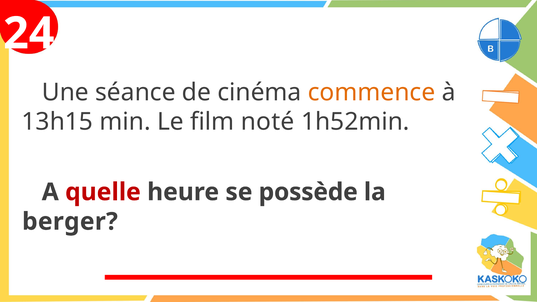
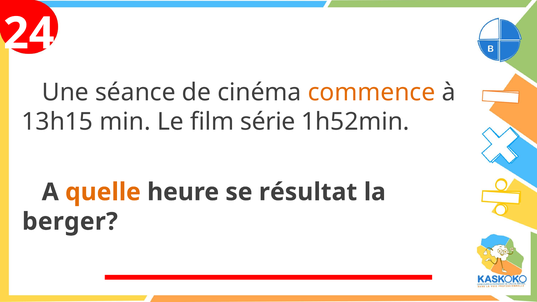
noté: noté -> série
quelle colour: red -> orange
possède: possède -> résultat
